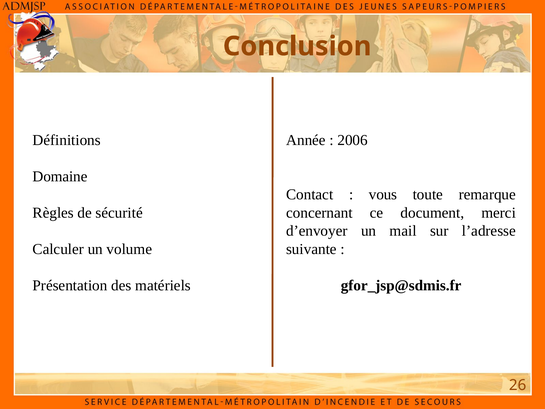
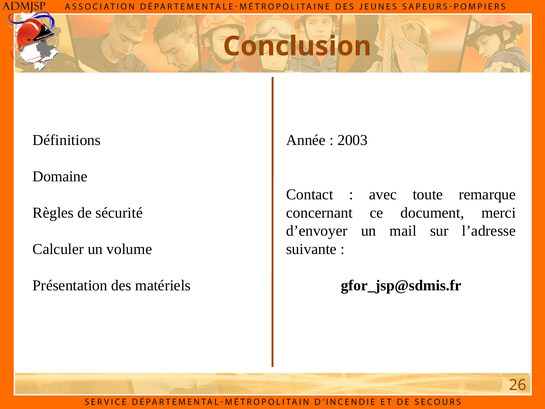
2006: 2006 -> 2003
vous: vous -> avec
